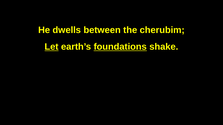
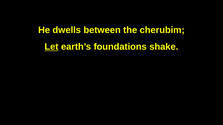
foundations underline: present -> none
